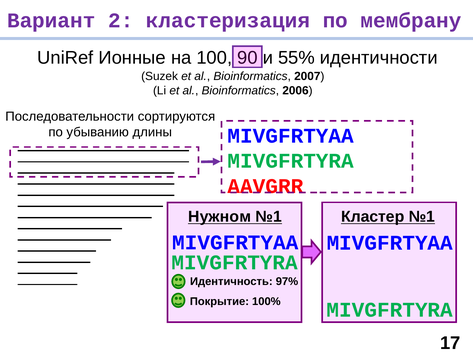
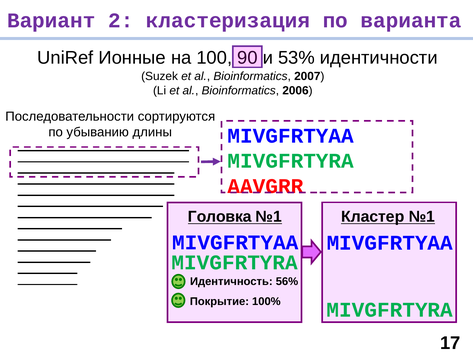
мембрану: мембрану -> варианта
55%: 55% -> 53%
Нужном: Нужном -> Головка
97%: 97% -> 56%
